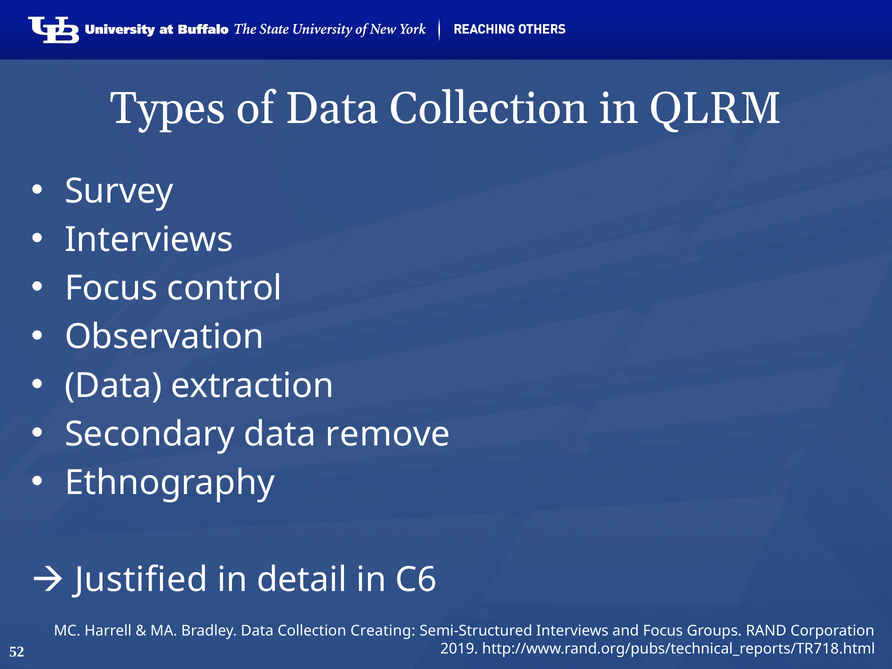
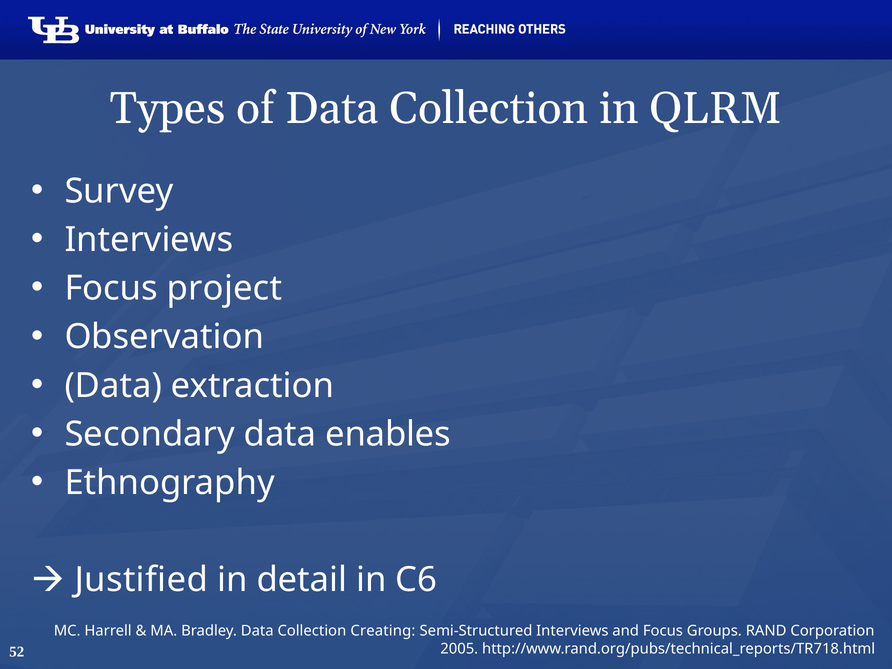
control: control -> project
remove: remove -> enables
2019: 2019 -> 2005
